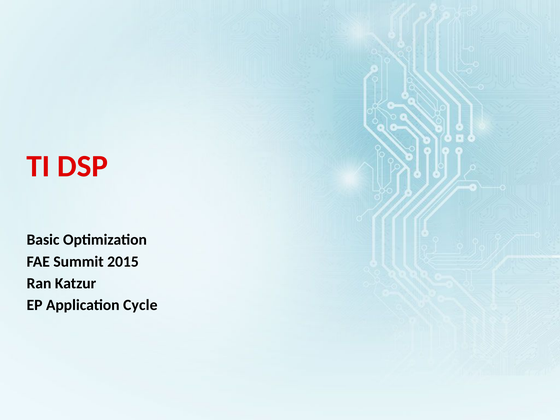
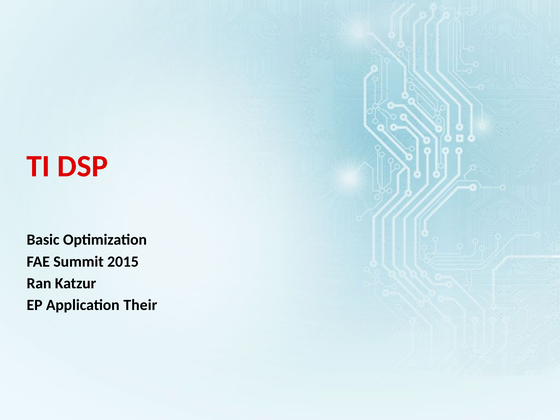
Cycle: Cycle -> Their
